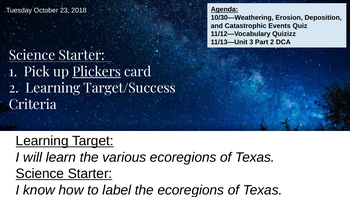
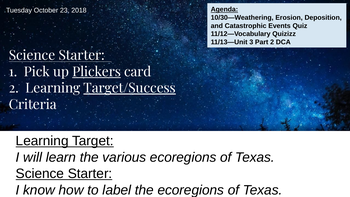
Target/Success underline: none -> present
